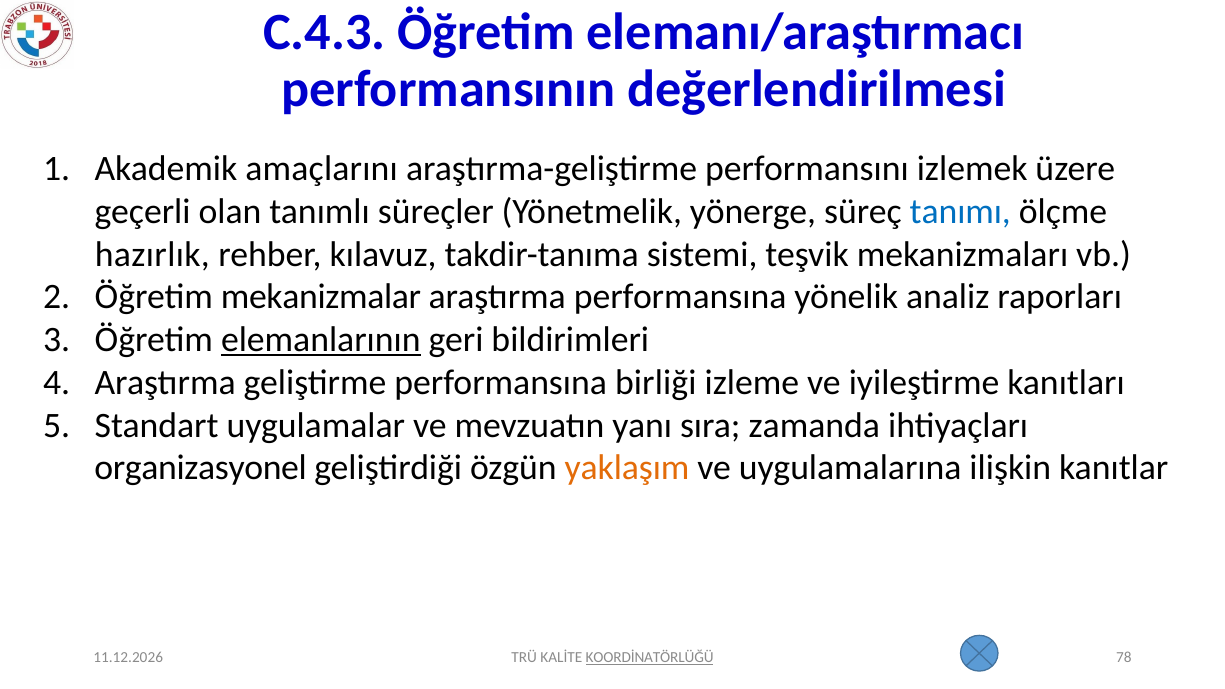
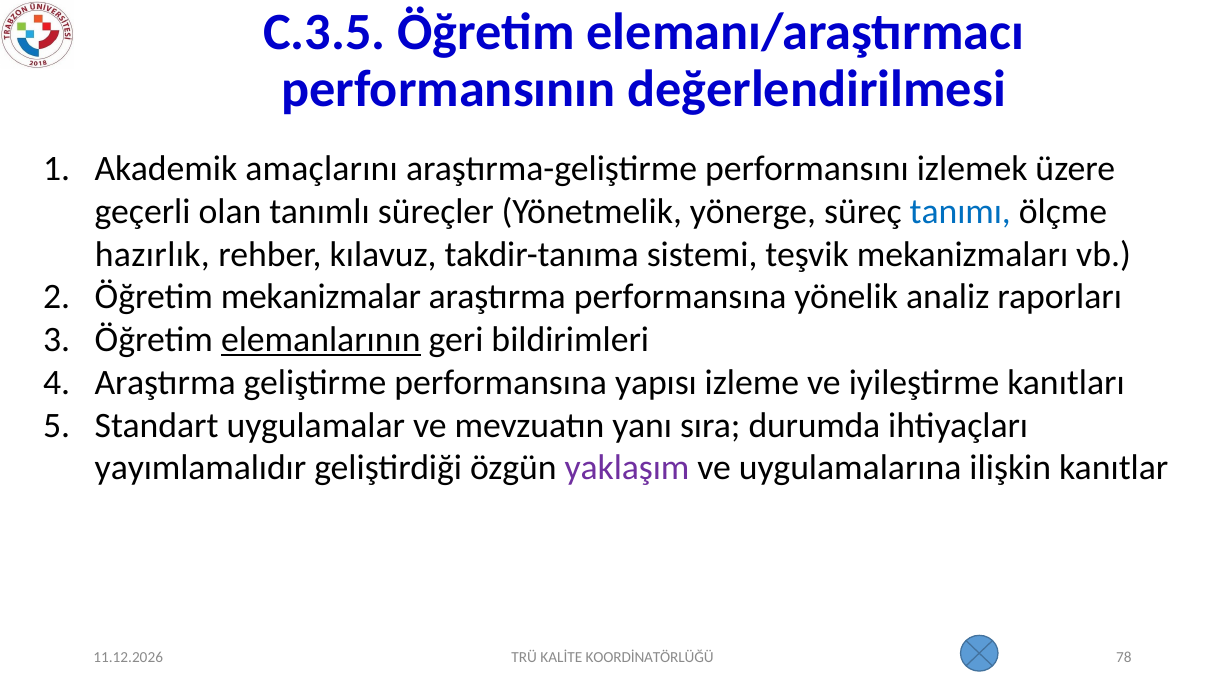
C.4.3: C.4.3 -> C.3.5
birliği: birliği -> yapısı
zamanda: zamanda -> durumda
organizasyonel: organizasyonel -> yayımlamalıdır
yaklaşım colour: orange -> purple
KOORDİNATÖRLÜĞÜ underline: present -> none
